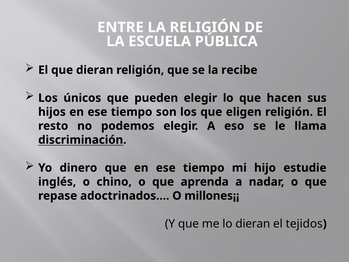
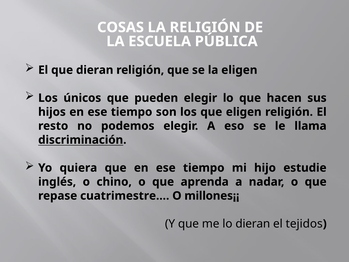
ENTRE: ENTRE -> COSAS
la recibe: recibe -> eligen
dinero: dinero -> quiera
adoctrinados…: adoctrinados… -> cuatrimestre…
